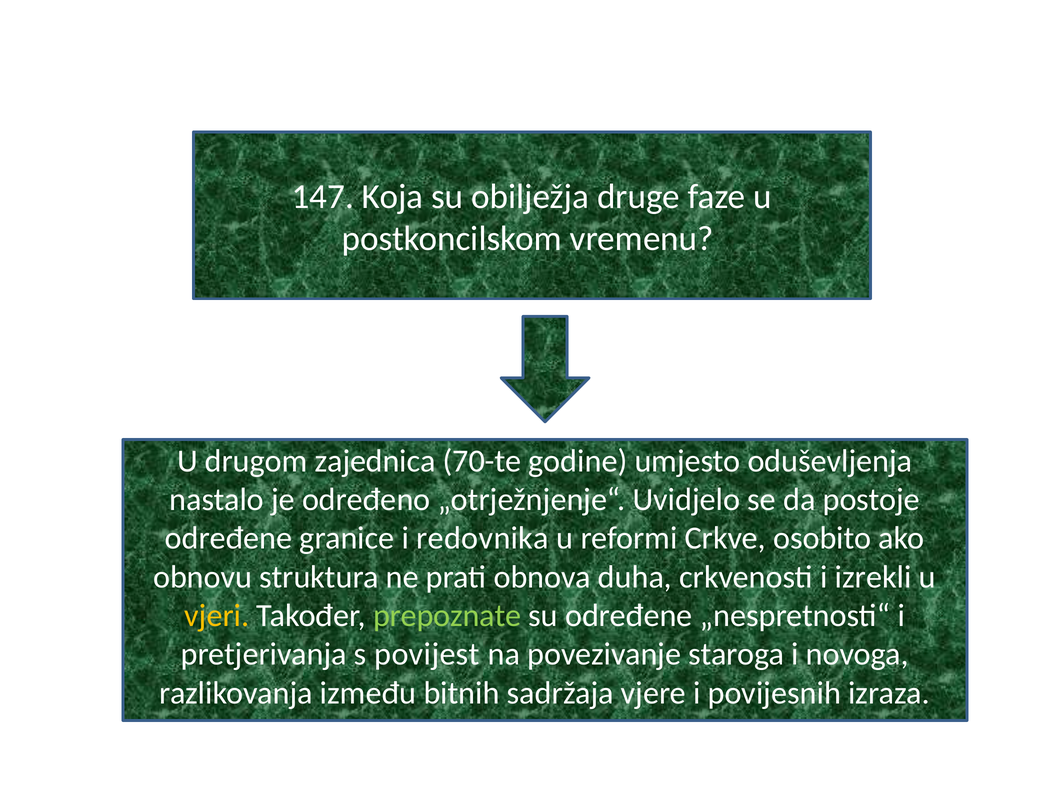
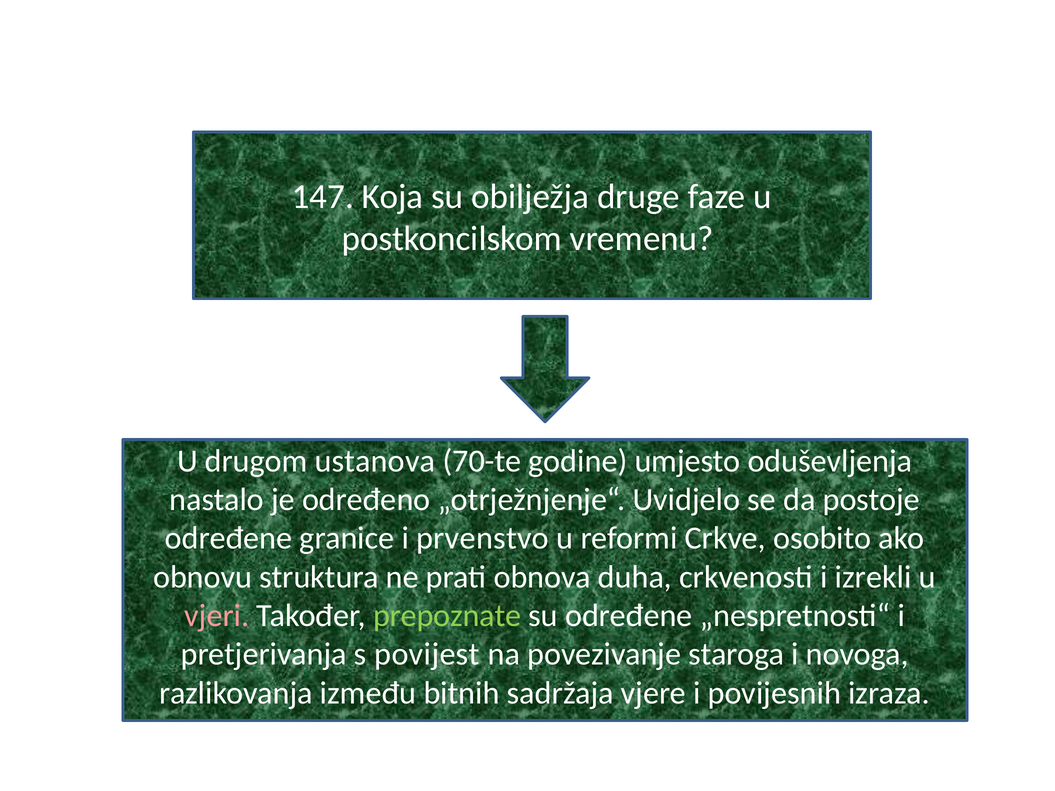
zajednica: zajednica -> ustanova
redovnika: redovnika -> prvenstvo
vjeri colour: yellow -> pink
